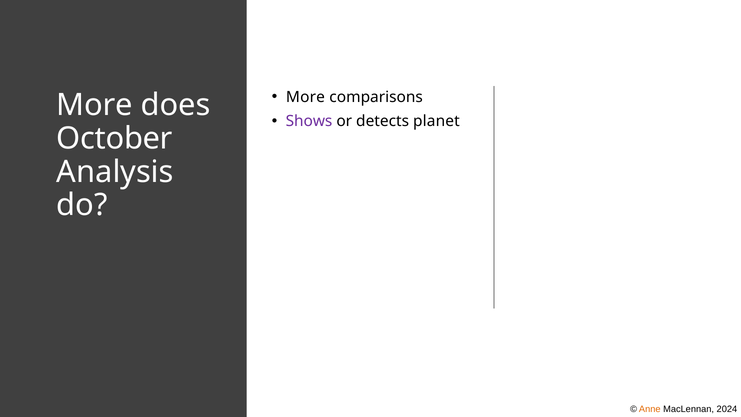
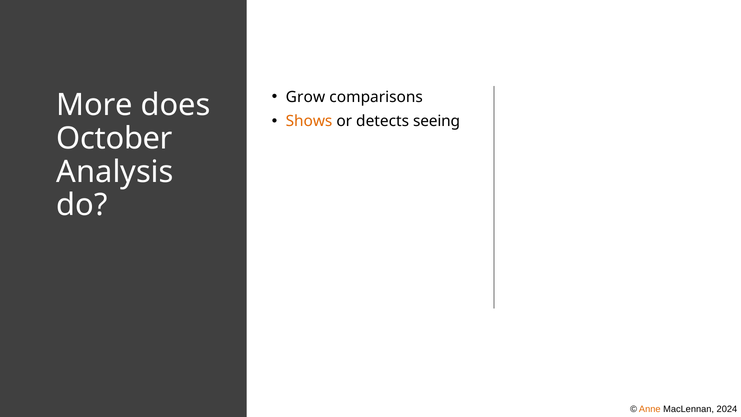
More at (305, 97): More -> Grow
Shows colour: purple -> orange
planet: planet -> seeing
